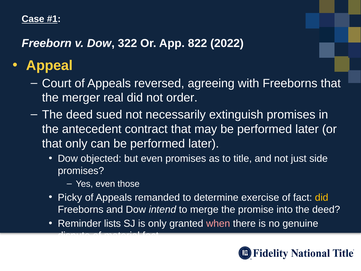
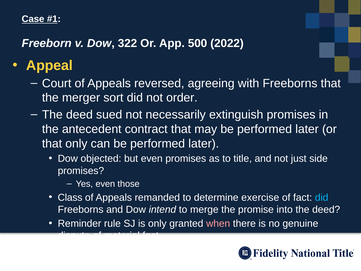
822: 822 -> 500
real: real -> sort
Picky: Picky -> Class
did at (322, 197) colour: yellow -> light blue
lists: lists -> rule
